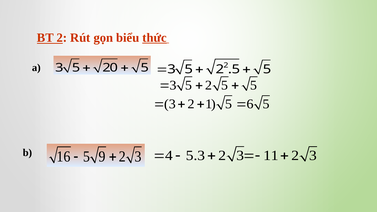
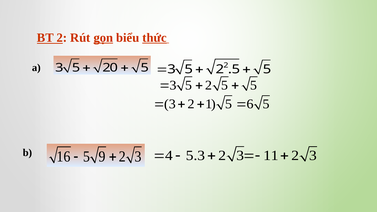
gọn underline: none -> present
